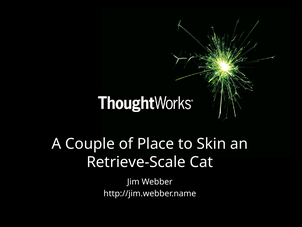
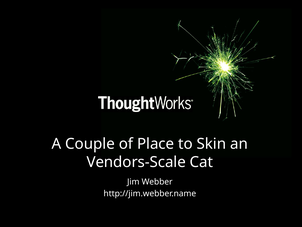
Retrieve-Scale: Retrieve-Scale -> Vendors-Scale
